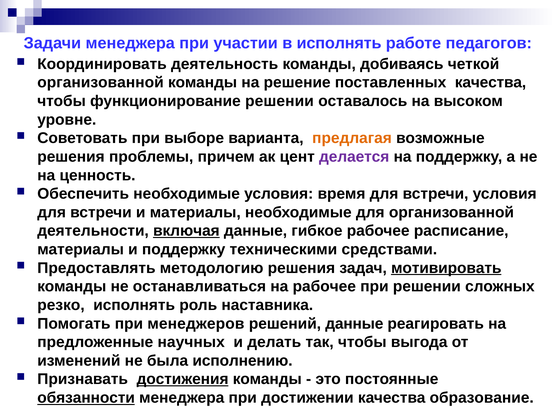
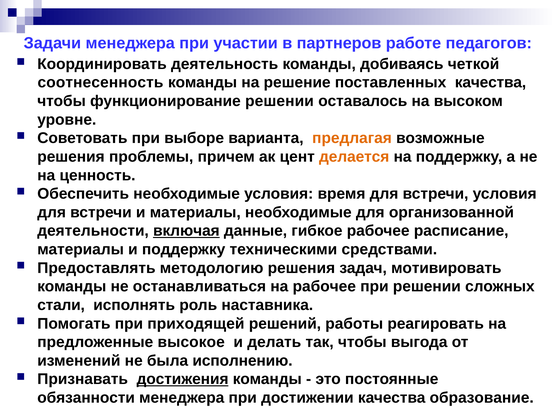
в исполнять: исполнять -> партнеров
организованной at (100, 83): организованной -> соотнесенность
делается colour: purple -> orange
мотивировать underline: present -> none
резко: резко -> стали
менеджеров: менеджеров -> приходящей
решений данные: данные -> работы
научных: научных -> высокое
обязанности underline: present -> none
